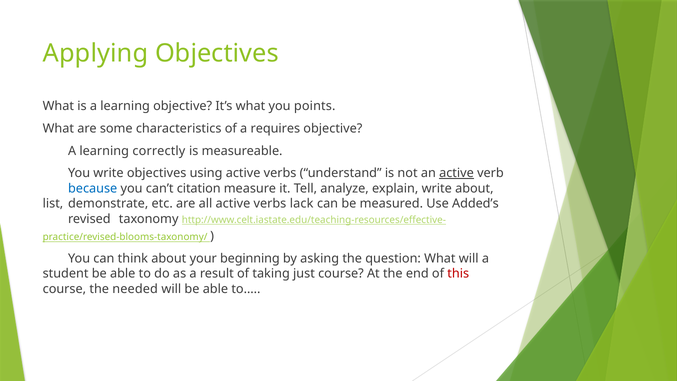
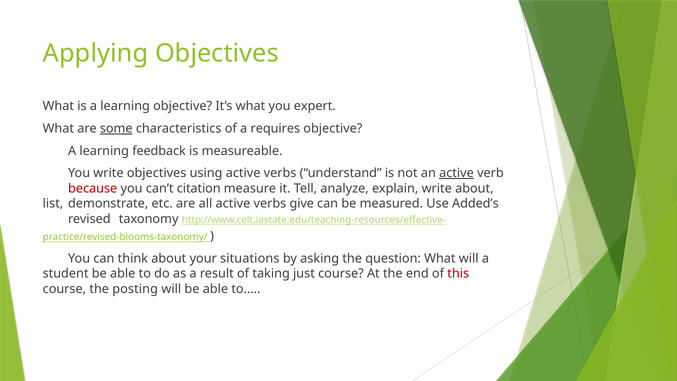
points: points -> expert
some underline: none -> present
correctly: correctly -> feedback
because colour: blue -> red
lack: lack -> give
beginning: beginning -> situations
needed: needed -> posting
